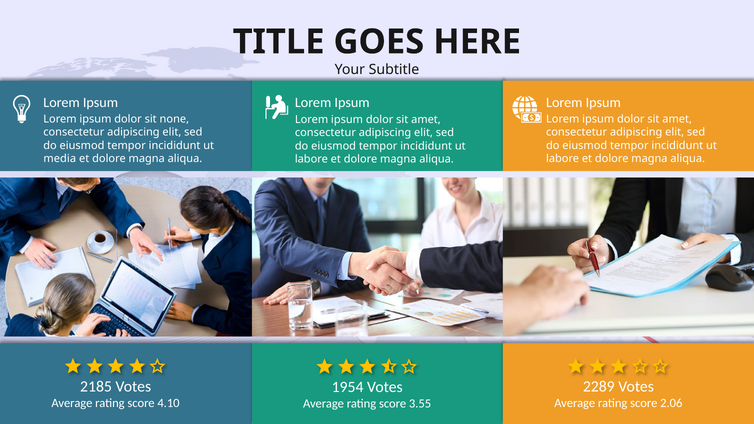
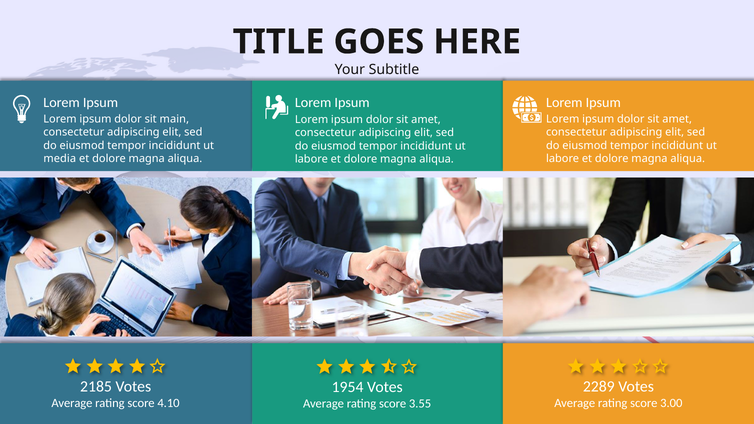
none: none -> main
2.06: 2.06 -> 3.00
